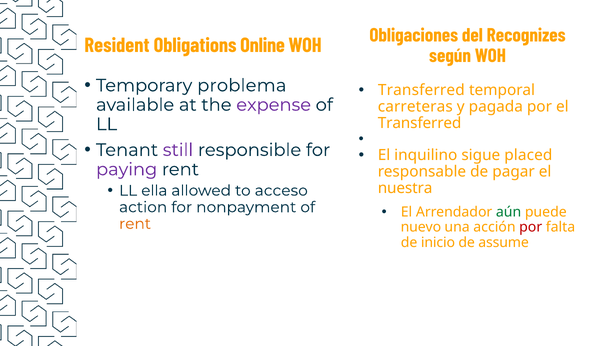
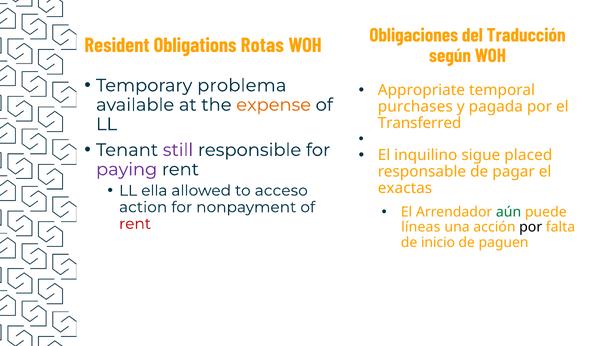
Recognizes: Recognizes -> Traducción
Online: Online -> Rotas
Transferred at (421, 90): Transferred -> Appropriate
expense colour: purple -> orange
carreteras: carreteras -> purchases
nuestra: nuestra -> exactas
rent at (135, 224) colour: orange -> red
nuevo: nuevo -> líneas
por at (531, 227) colour: red -> black
assume: assume -> paguen
